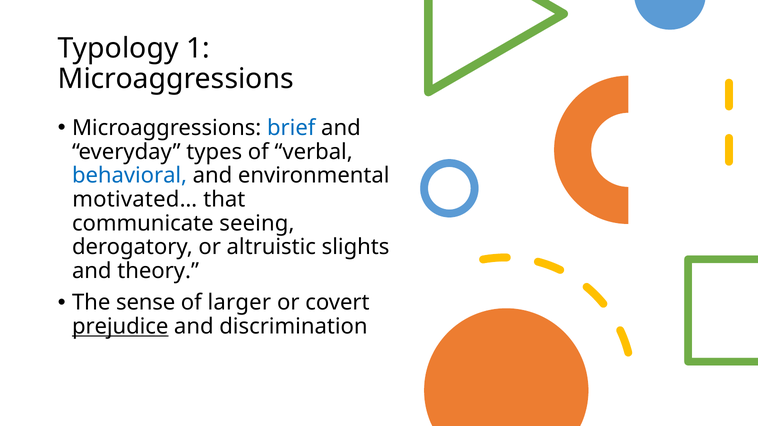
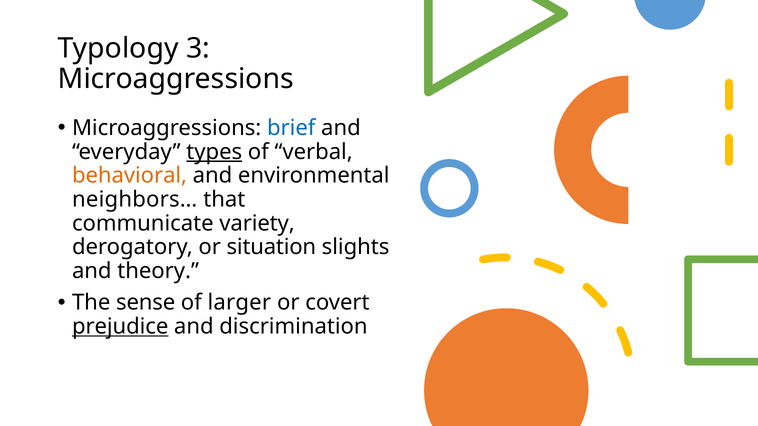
1: 1 -> 3
types underline: none -> present
behavioral colour: blue -> orange
motivated…: motivated… -> neighbors…
seeing: seeing -> variety
altruistic: altruistic -> situation
